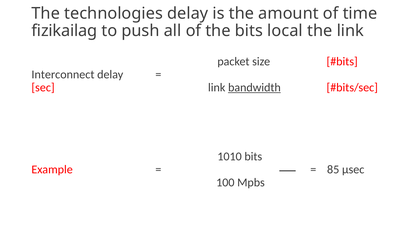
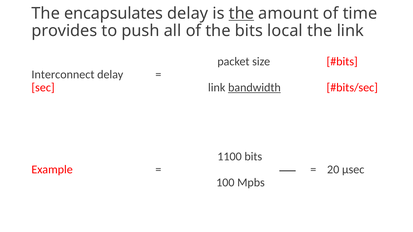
technologies: technologies -> encapsulates
the at (241, 13) underline: none -> present
fizikailag: fizikailag -> provides
1010: 1010 -> 1100
85: 85 -> 20
